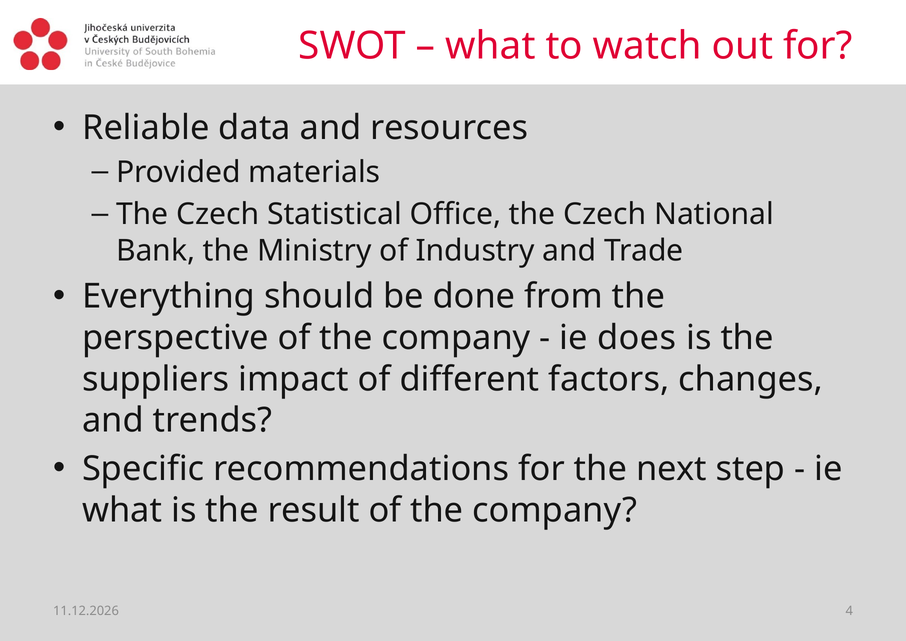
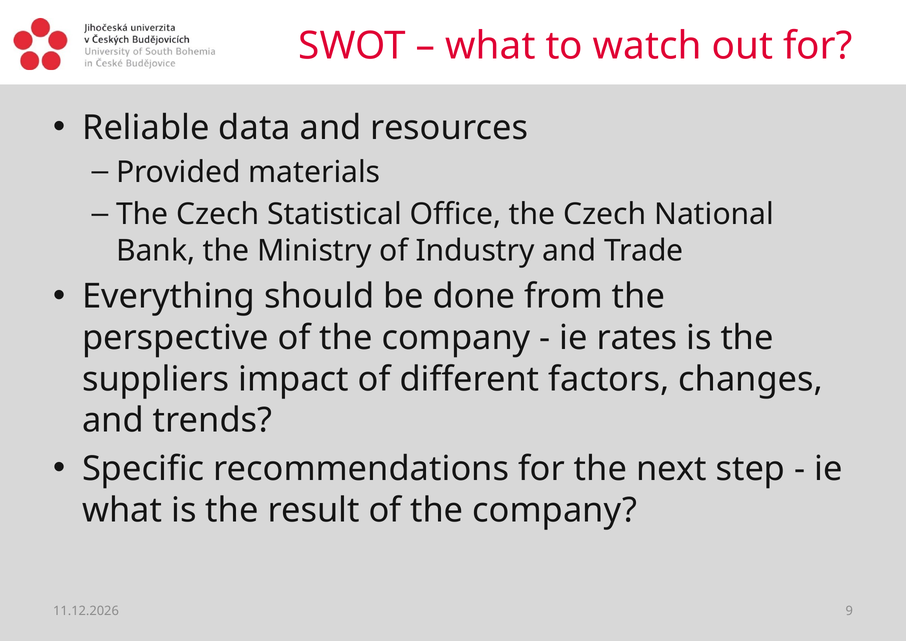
does: does -> rates
4: 4 -> 9
